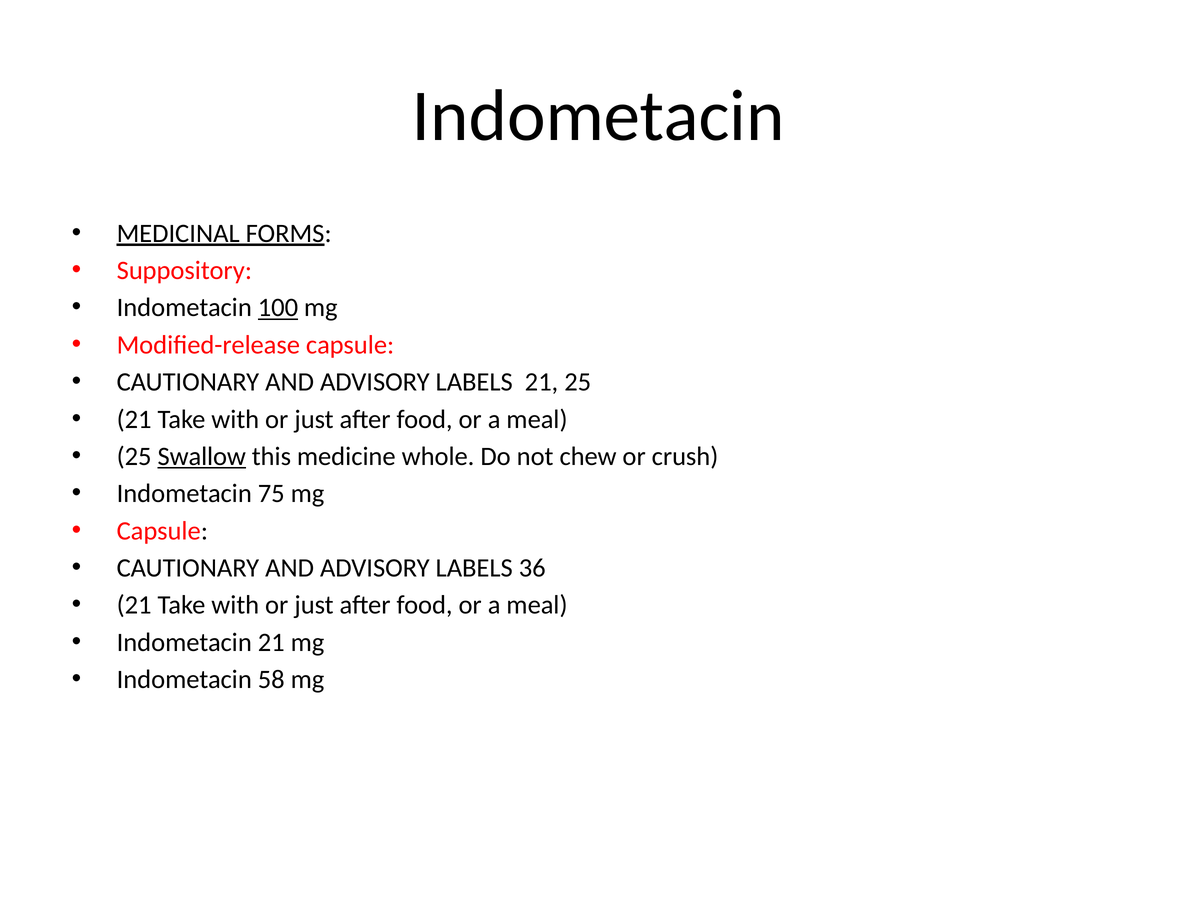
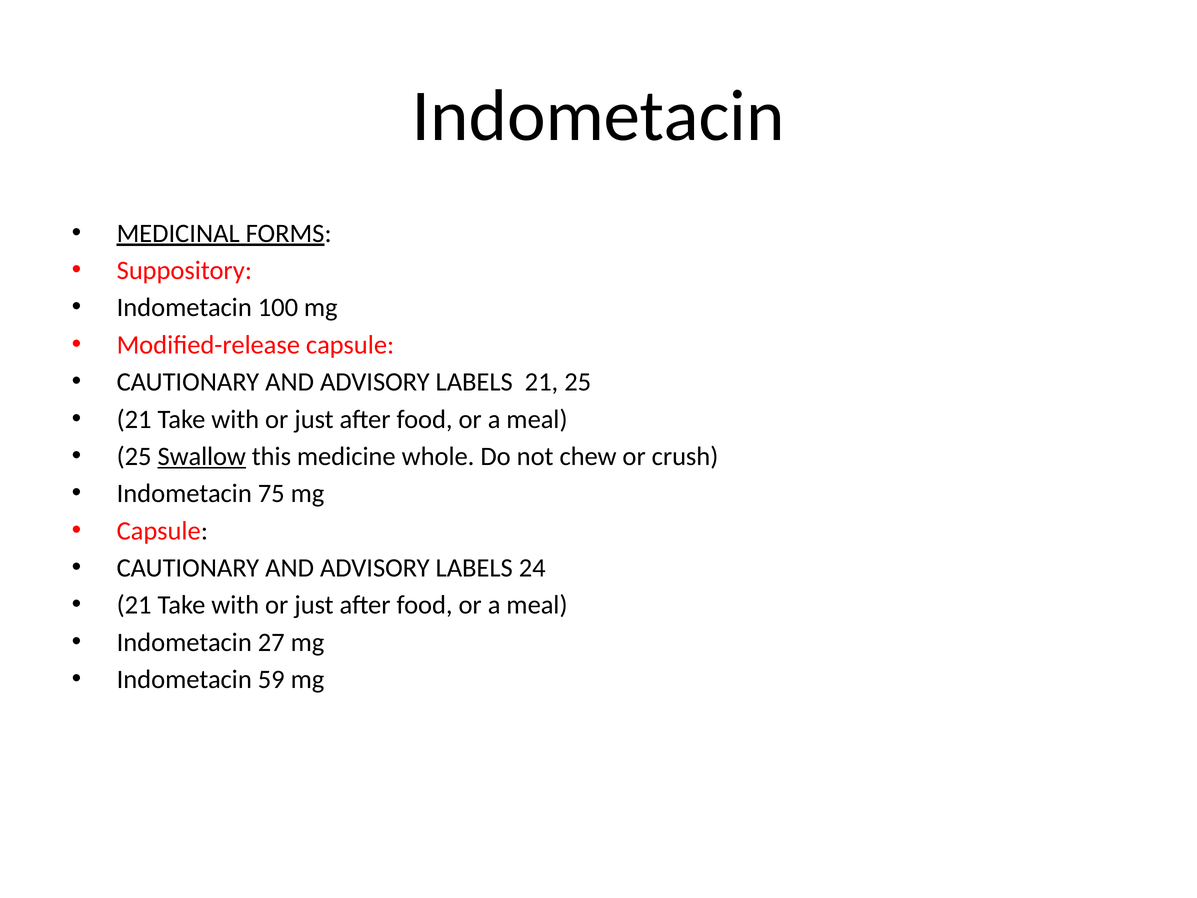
100 underline: present -> none
36: 36 -> 24
Indometacin 21: 21 -> 27
58: 58 -> 59
